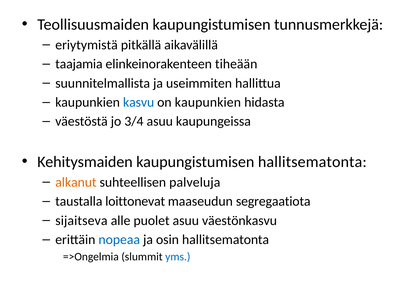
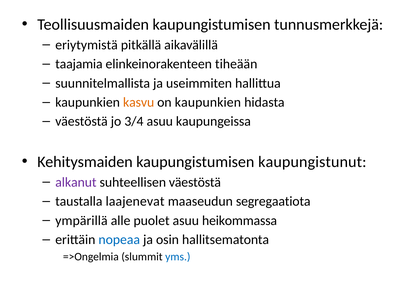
kasvu colour: blue -> orange
kaupungistumisen hallitsematonta: hallitsematonta -> kaupungistunut
alkanut colour: orange -> purple
suhteellisen palveluja: palveluja -> väestöstä
loittonevat: loittonevat -> laajenevat
sijaitseva: sijaitseva -> ympärillä
väestönkasvu: väestönkasvu -> heikommassa
